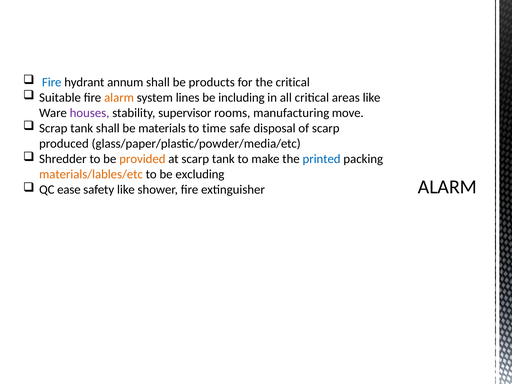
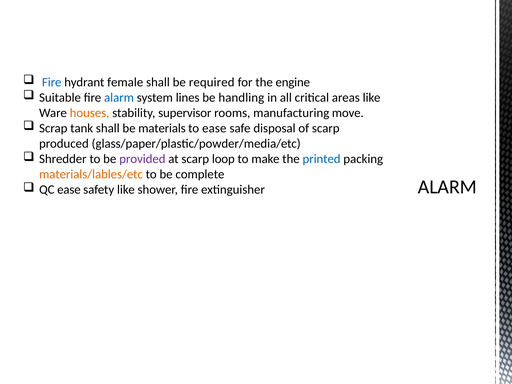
annum: annum -> female
products: products -> required
the critical: critical -> engine
alarm at (119, 97) colour: orange -> blue
including: including -> handling
houses colour: purple -> orange
to time: time -> ease
provided colour: orange -> purple
scarp tank: tank -> loop
excluding: excluding -> complete
